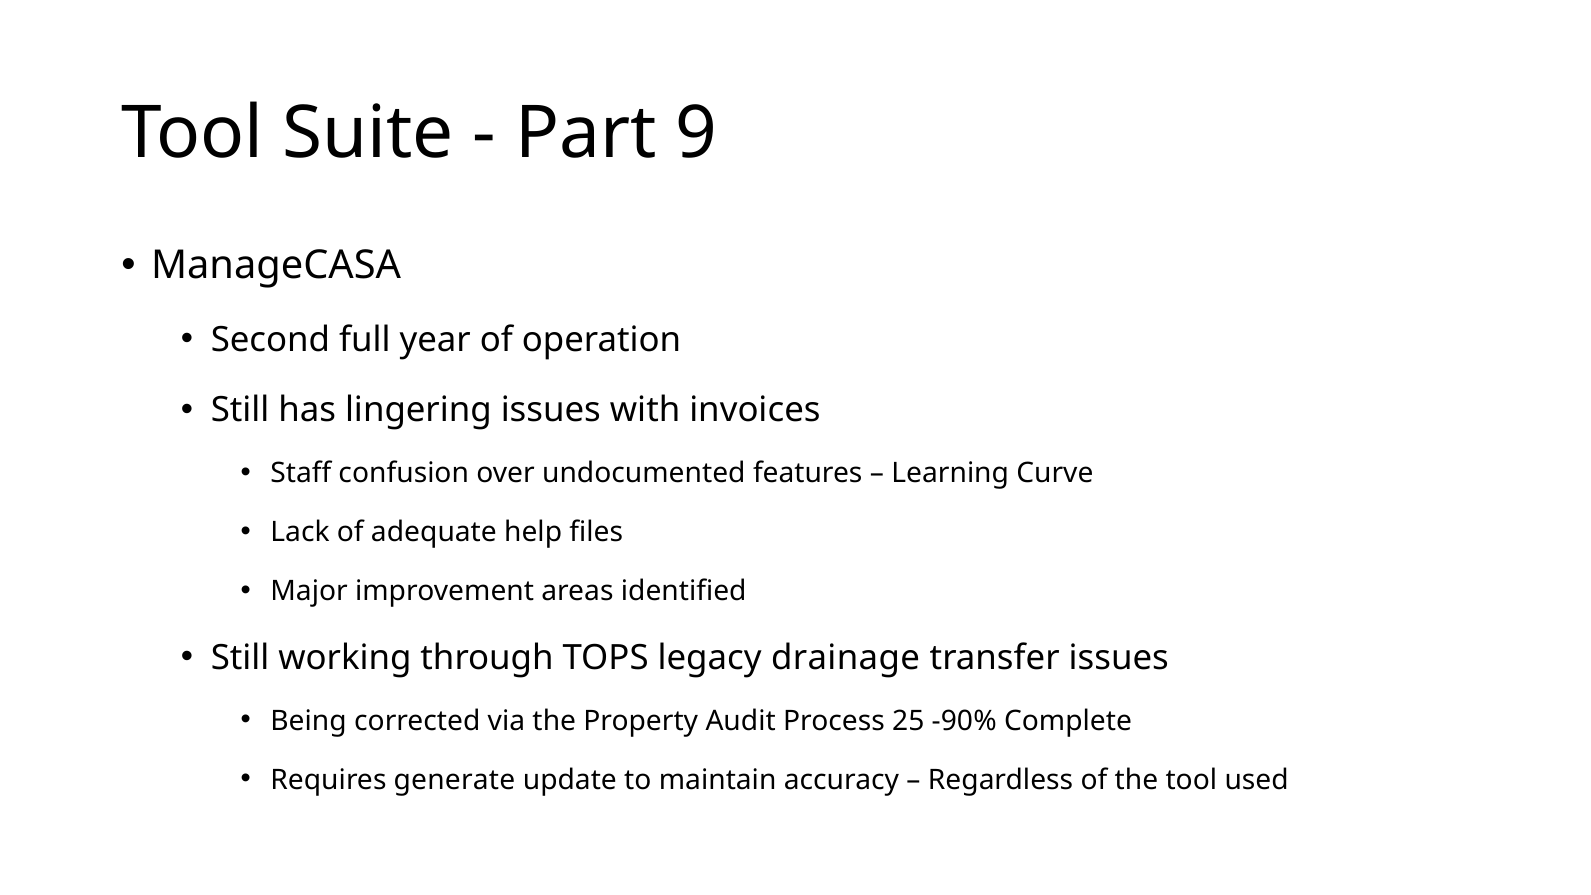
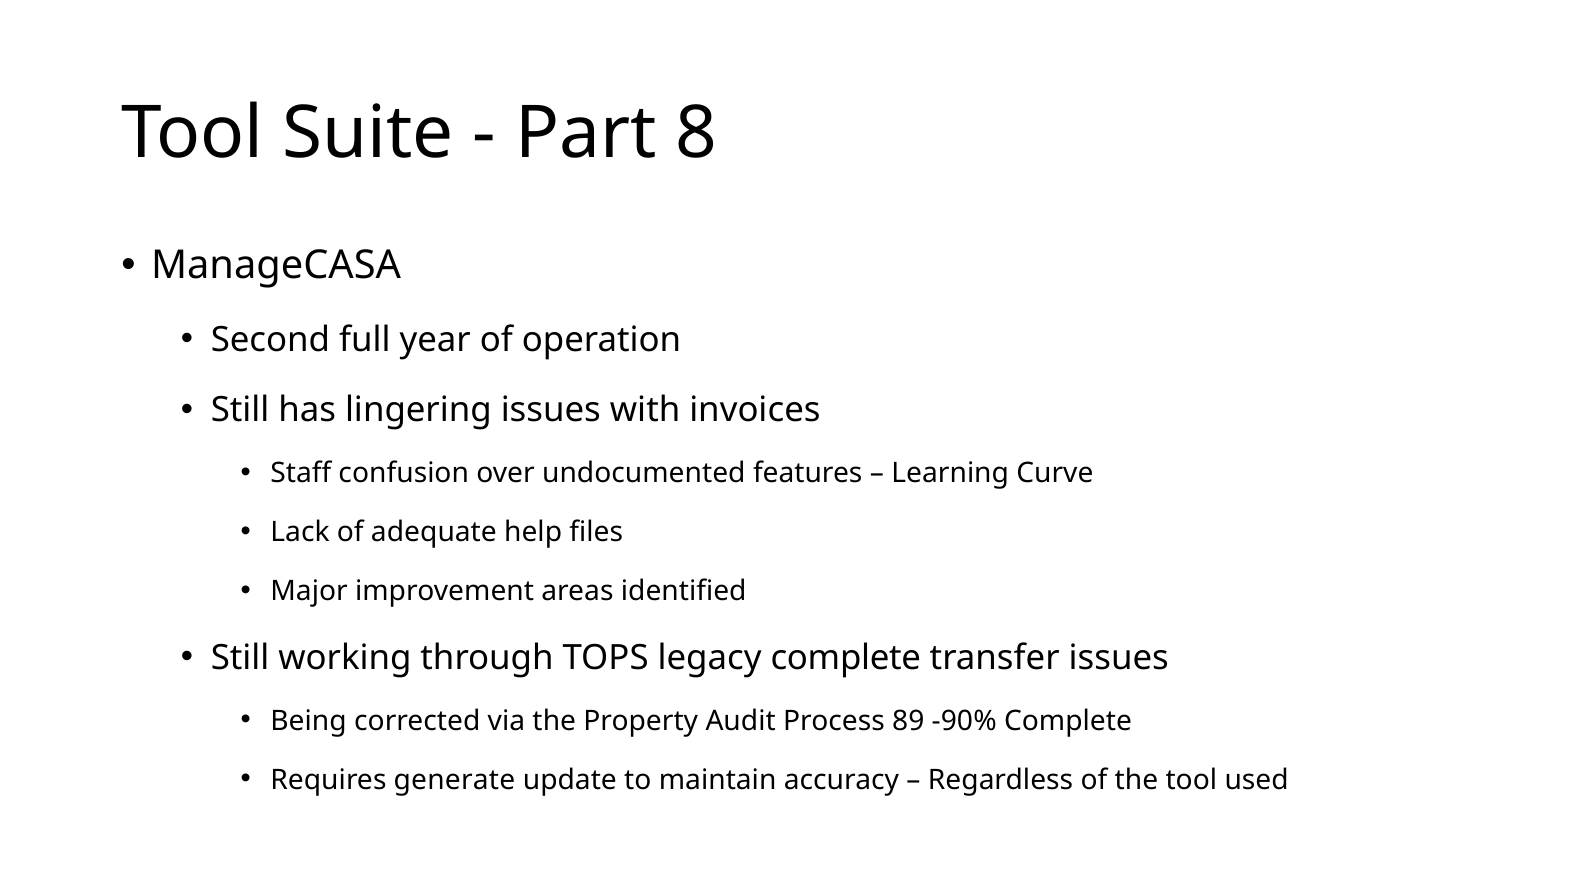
9: 9 -> 8
legacy drainage: drainage -> complete
25: 25 -> 89
